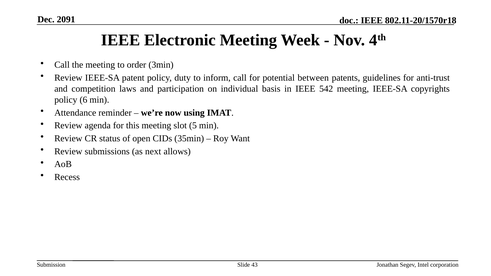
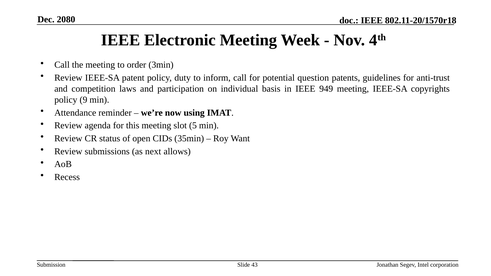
2091: 2091 -> 2080
between: between -> question
542: 542 -> 949
6: 6 -> 9
